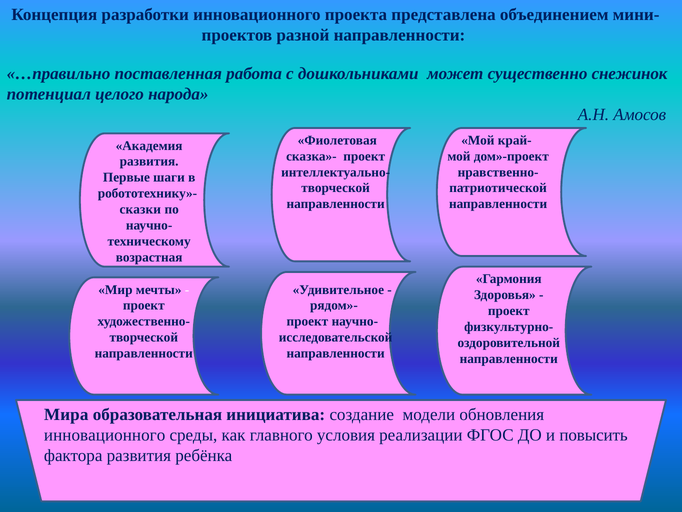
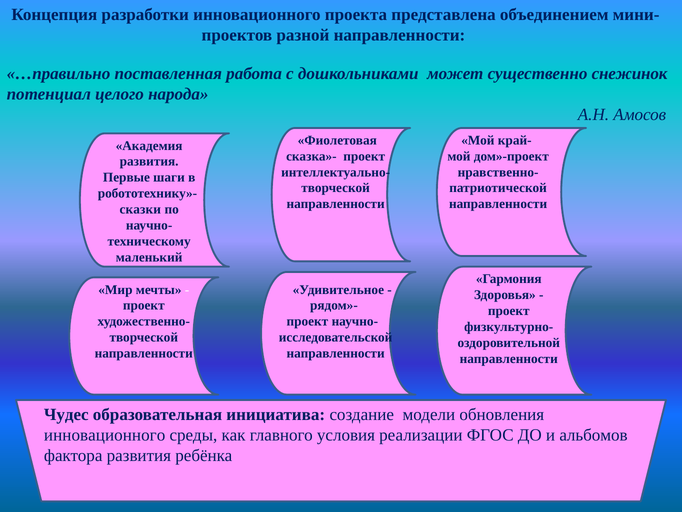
возрастная: возрастная -> маленький
Мира: Мира -> Чудес
повысить: повысить -> альбомов
